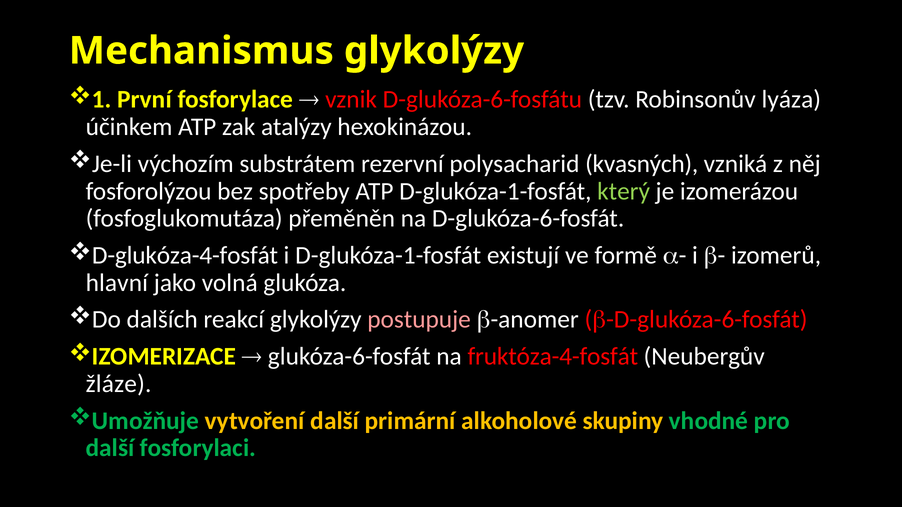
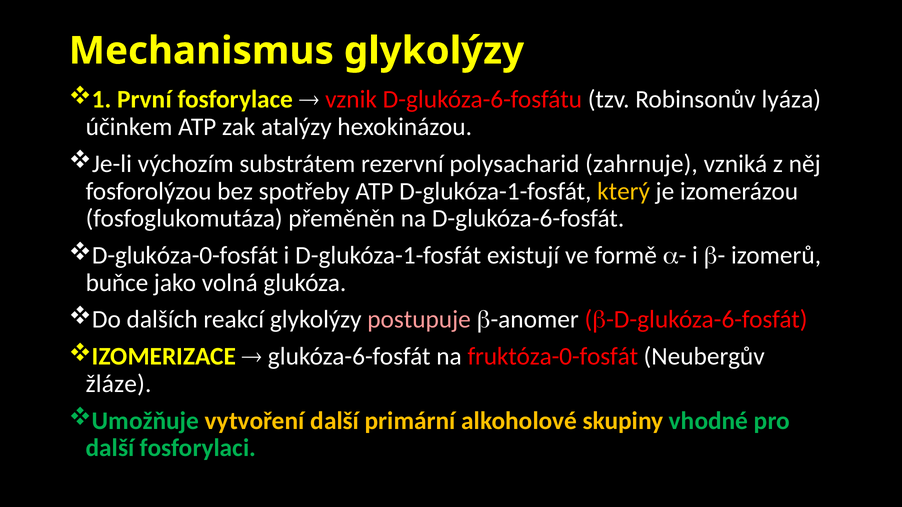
kvasných: kvasných -> zahrnuje
který colour: light green -> yellow
D-glukóza-4-fosfát: D-glukóza-4-fosfát -> D-glukóza-0-fosfát
hlavní: hlavní -> buňce
fruktóza-4-fosfát: fruktóza-4-fosfát -> fruktóza-0-fosfát
